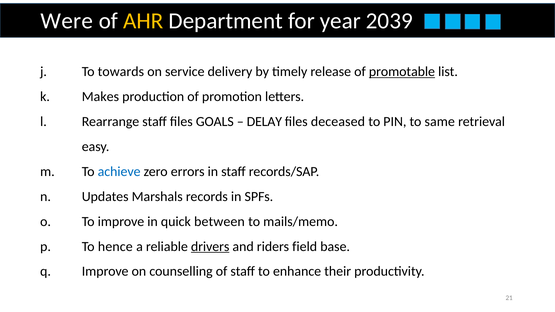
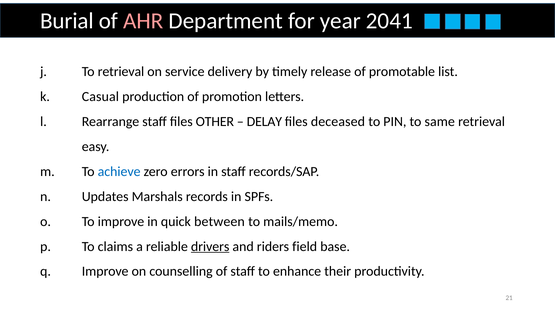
Were: Were -> Burial
AHR colour: yellow -> pink
2039: 2039 -> 2041
To towards: towards -> retrieval
promotable underline: present -> none
Makes: Makes -> Casual
GOALS: GOALS -> OTHER
hence: hence -> claims
